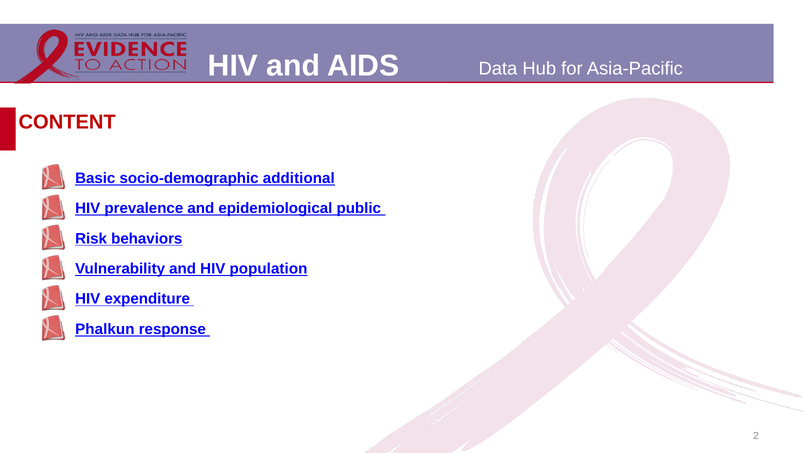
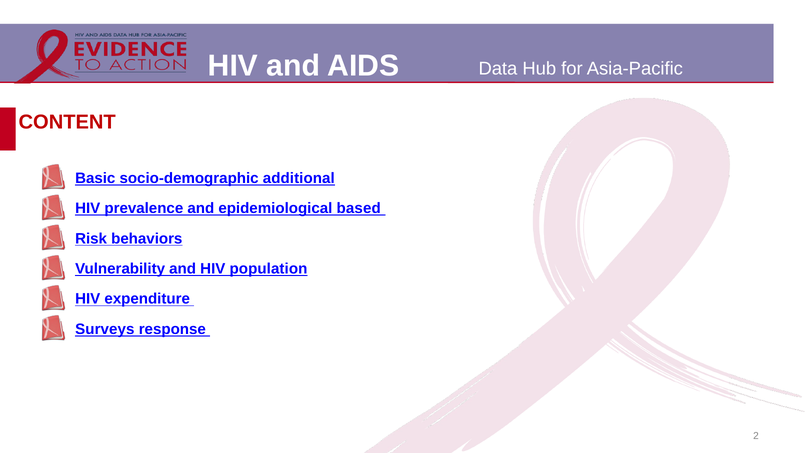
public: public -> based
Phalkun: Phalkun -> Surveys
